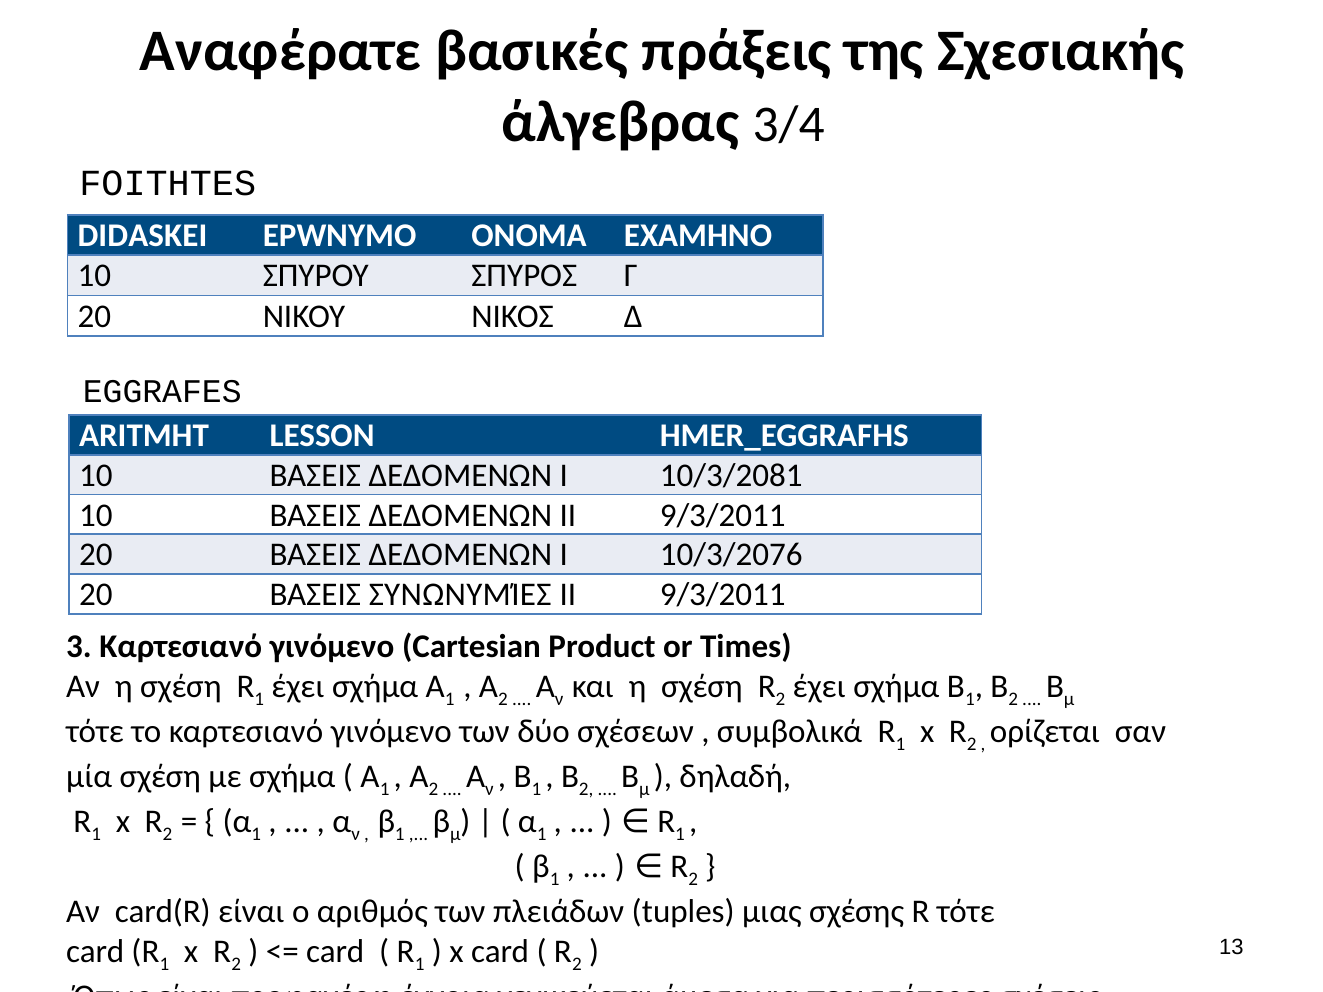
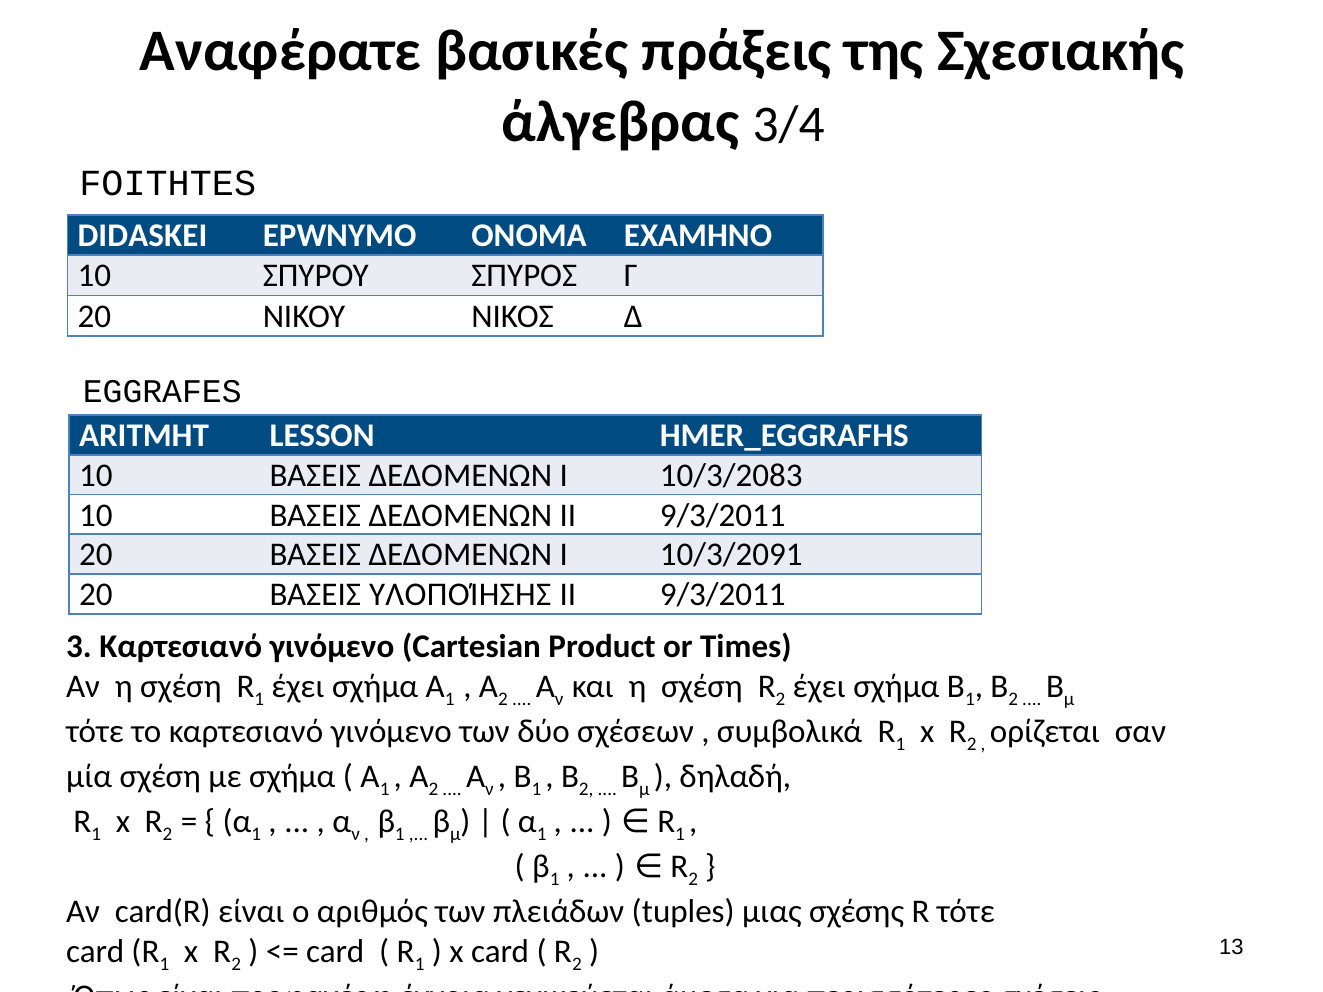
10/3/2081: 10/3/2081 -> 10/3/2083
10/3/2076: 10/3/2076 -> 10/3/2091
ΣΥΝΩΝΥΜΊΕΣ: ΣΥΝΩΝΥΜΊΕΣ -> ΥΛΟΠΟΊΗΣΗΣ
